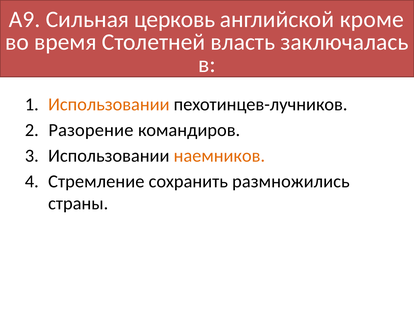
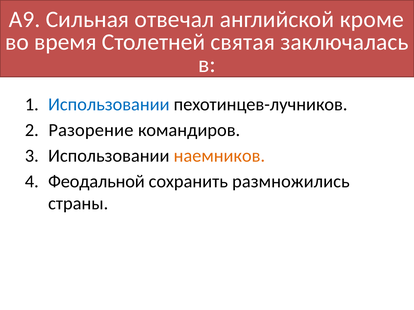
церковь: церковь -> отвечал
власть: власть -> святая
Использовании at (109, 104) colour: orange -> blue
Стремление: Стремление -> Феодальной
